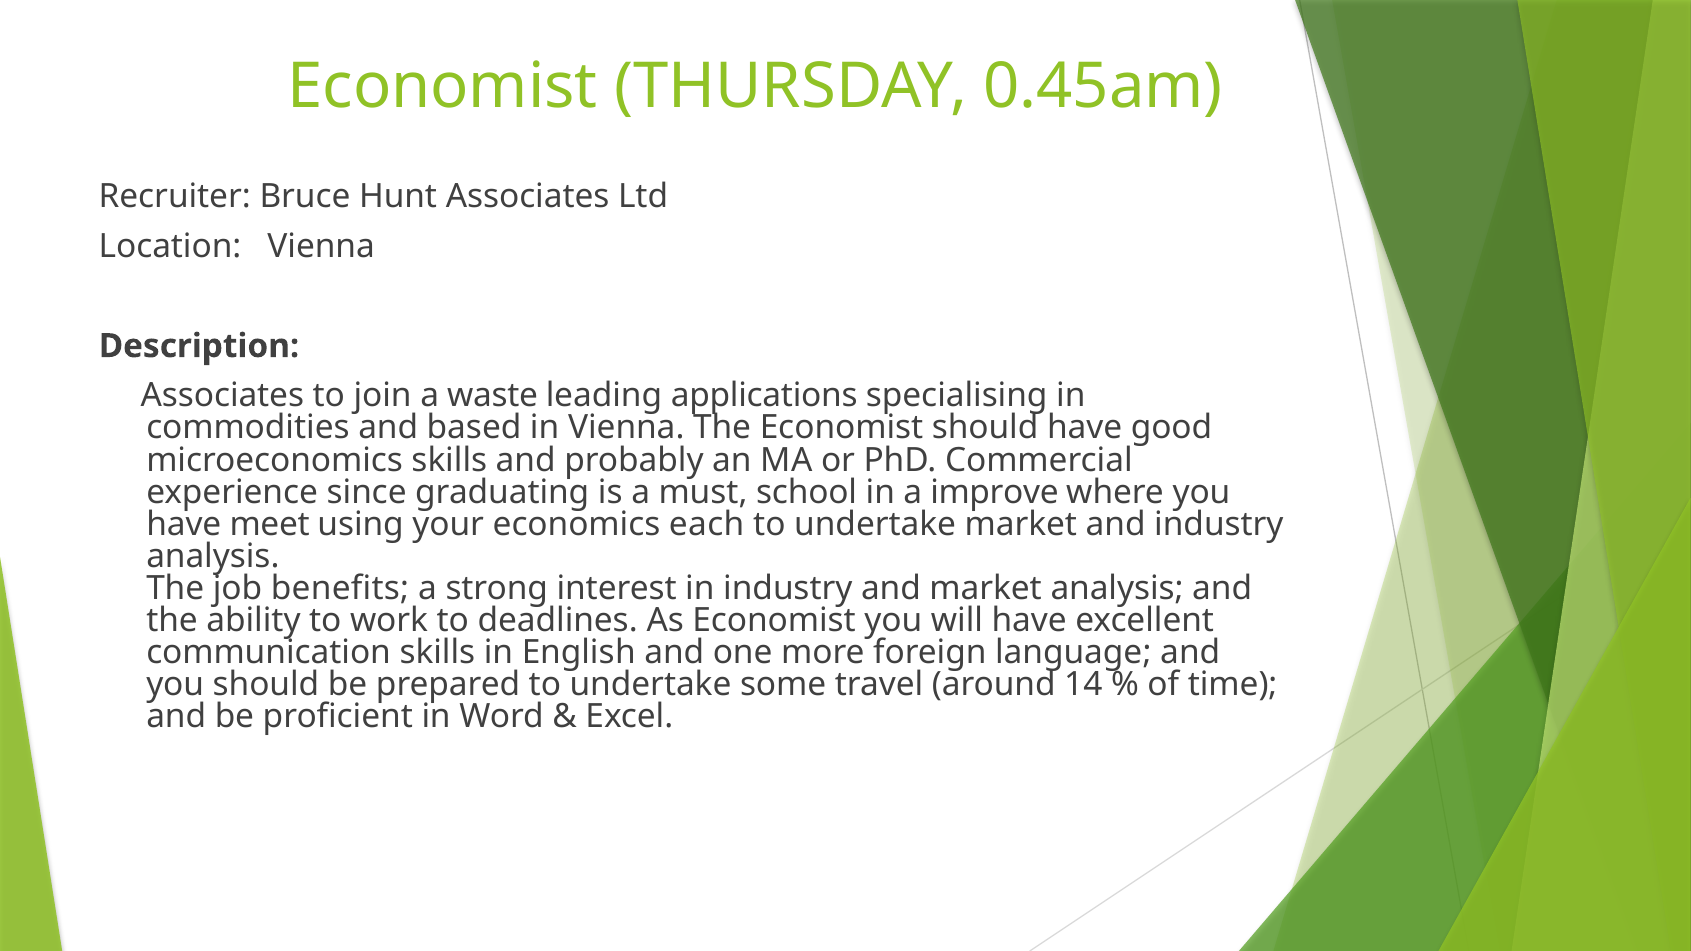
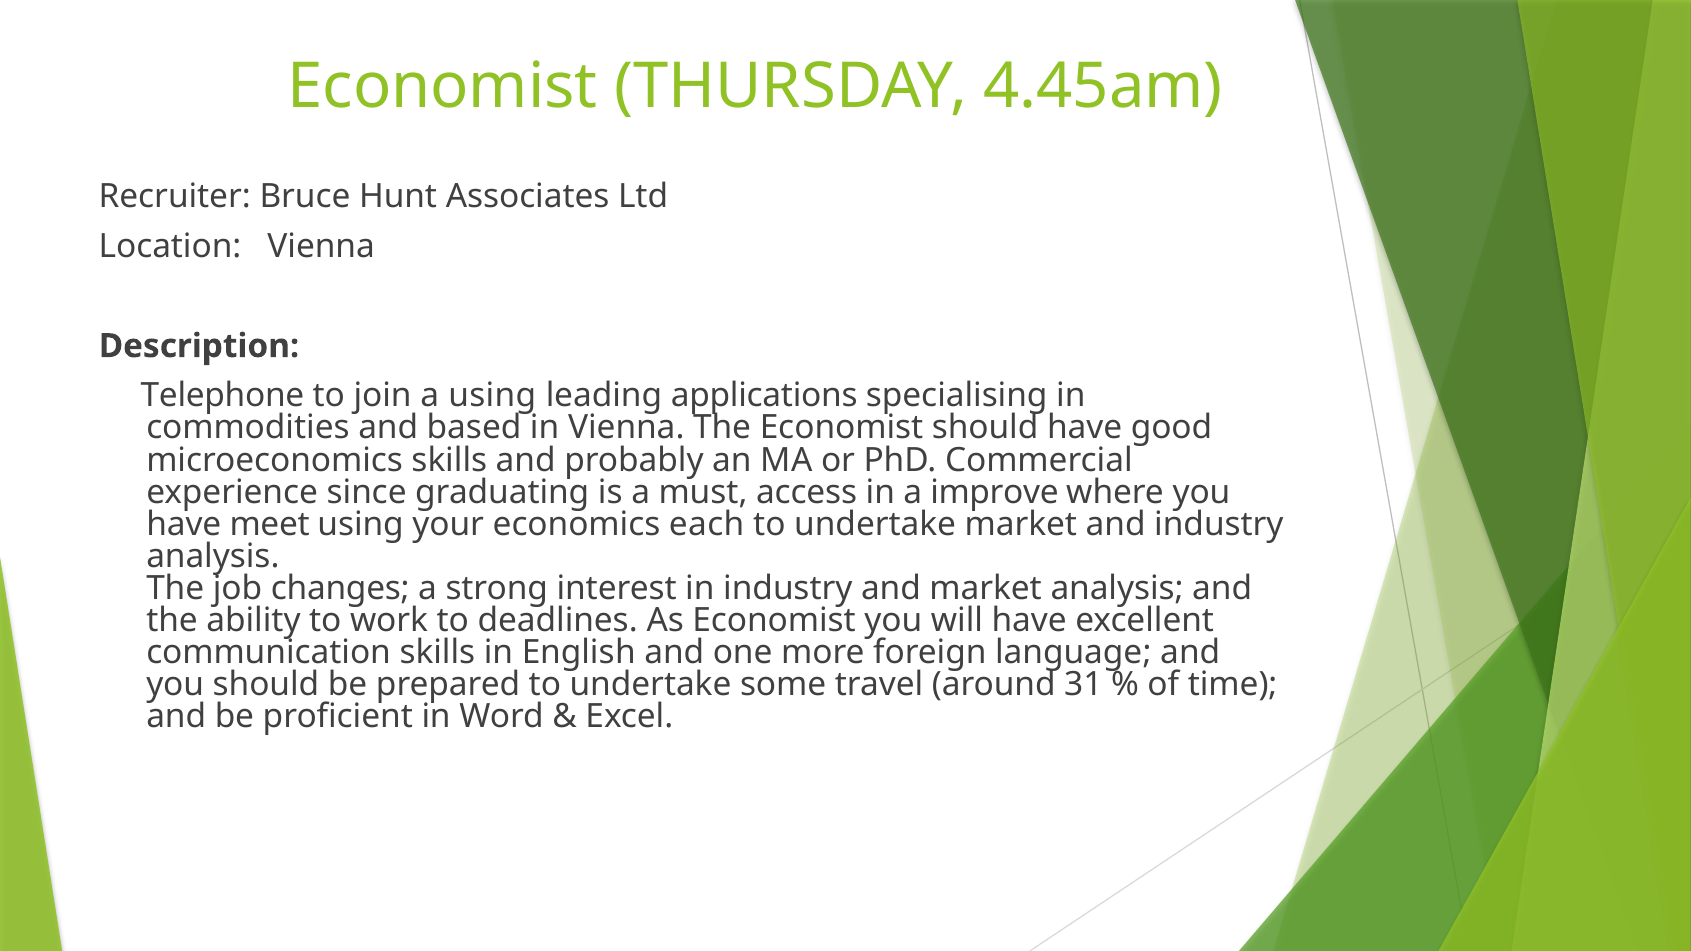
0.45am: 0.45am -> 4.45am
Associates at (222, 396): Associates -> Telephone
a waste: waste -> using
school: school -> access
benefits: benefits -> changes
14: 14 -> 31
